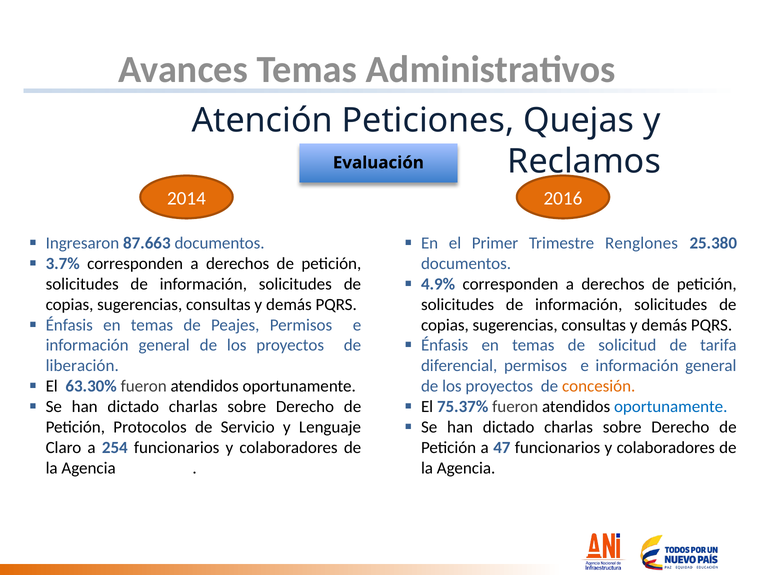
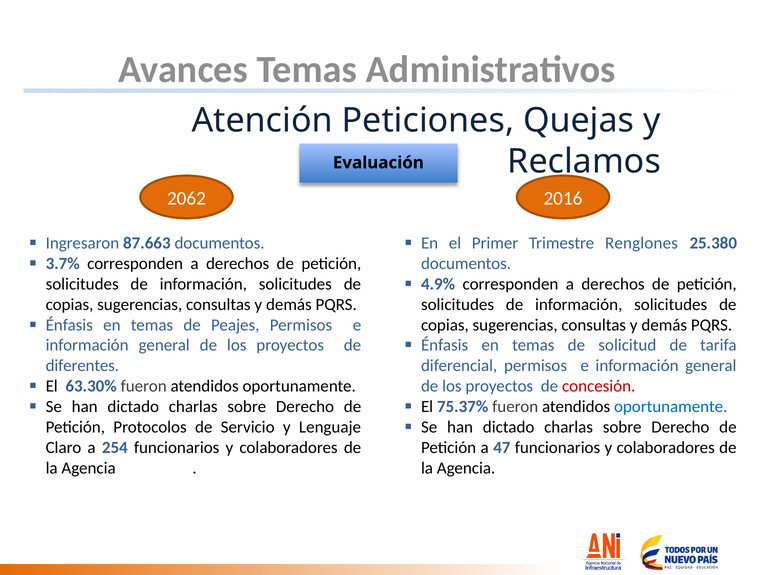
2014: 2014 -> 2062
liberación: liberación -> diferentes
concesión colour: orange -> red
